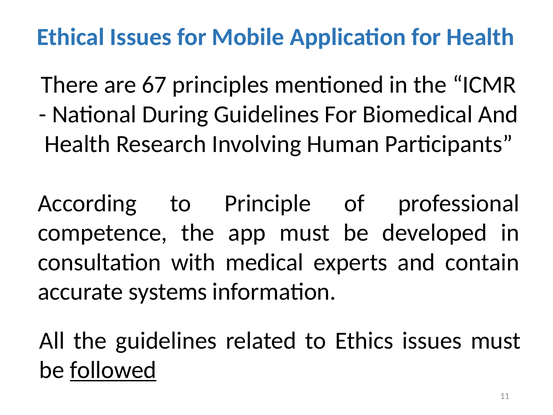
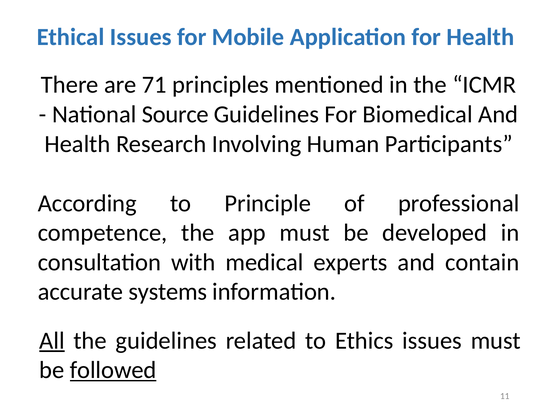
67: 67 -> 71
During: During -> Source
All underline: none -> present
